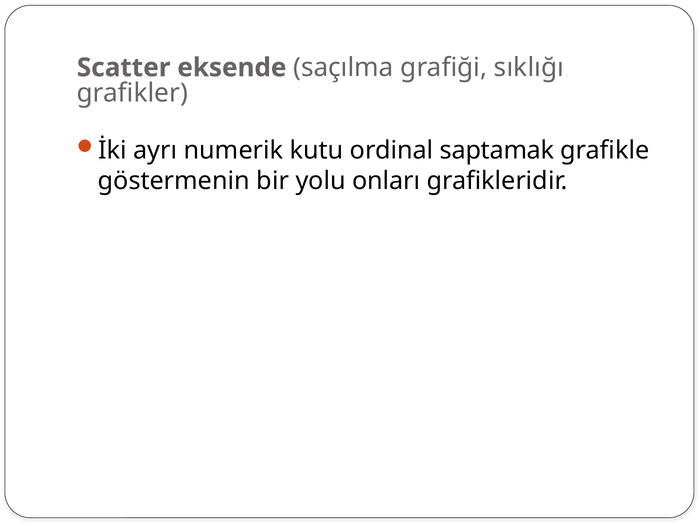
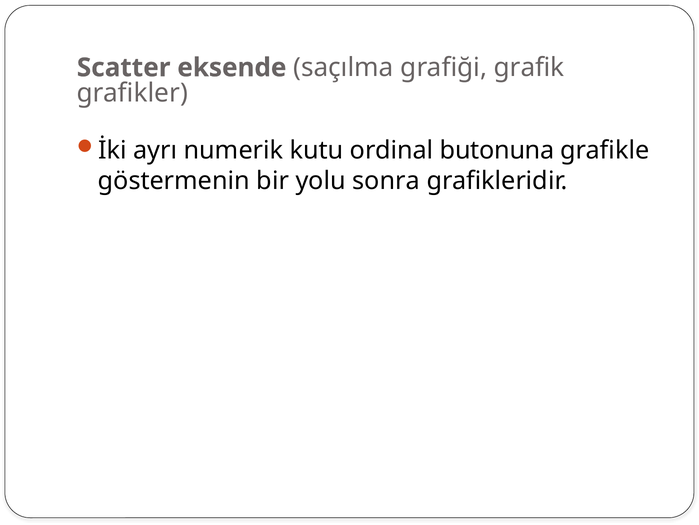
sıklığı: sıklığı -> grafik
saptamak: saptamak -> butonuna
onları: onları -> sonra
